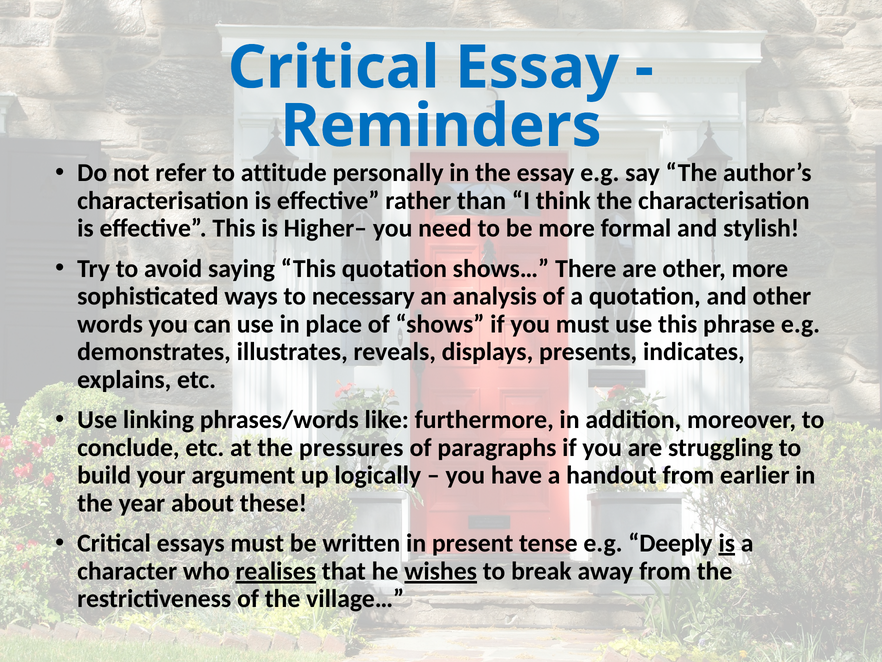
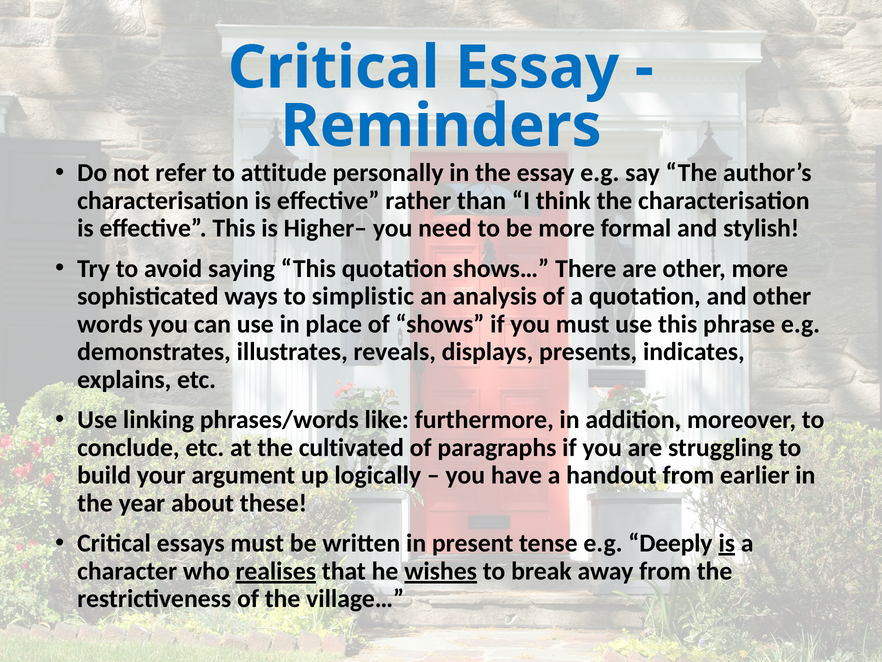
necessary: necessary -> simplistic
pressures: pressures -> cultivated
